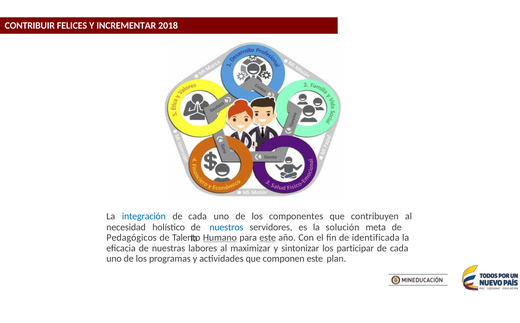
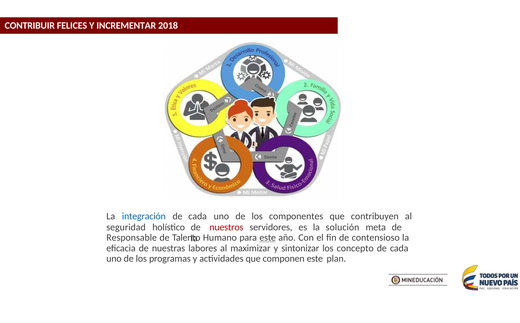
necesidad: necesidad -> seguridad
nuestros colour: blue -> red
Pedagógicos: Pedagógicos -> Responsable
Humano underline: present -> none
identificada: identificada -> contensioso
participar: participar -> concepto
